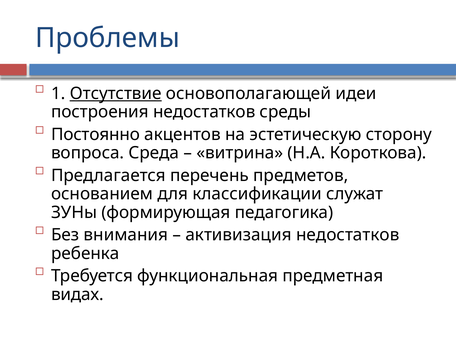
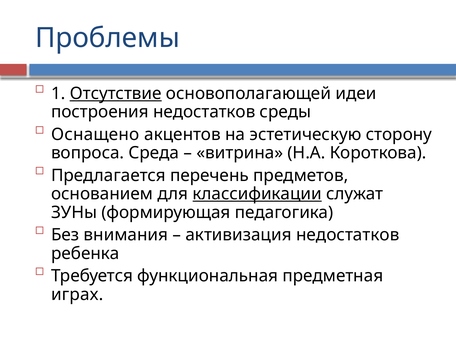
Постоянно: Постоянно -> Оснащено
классификации underline: none -> present
видах: видах -> играх
